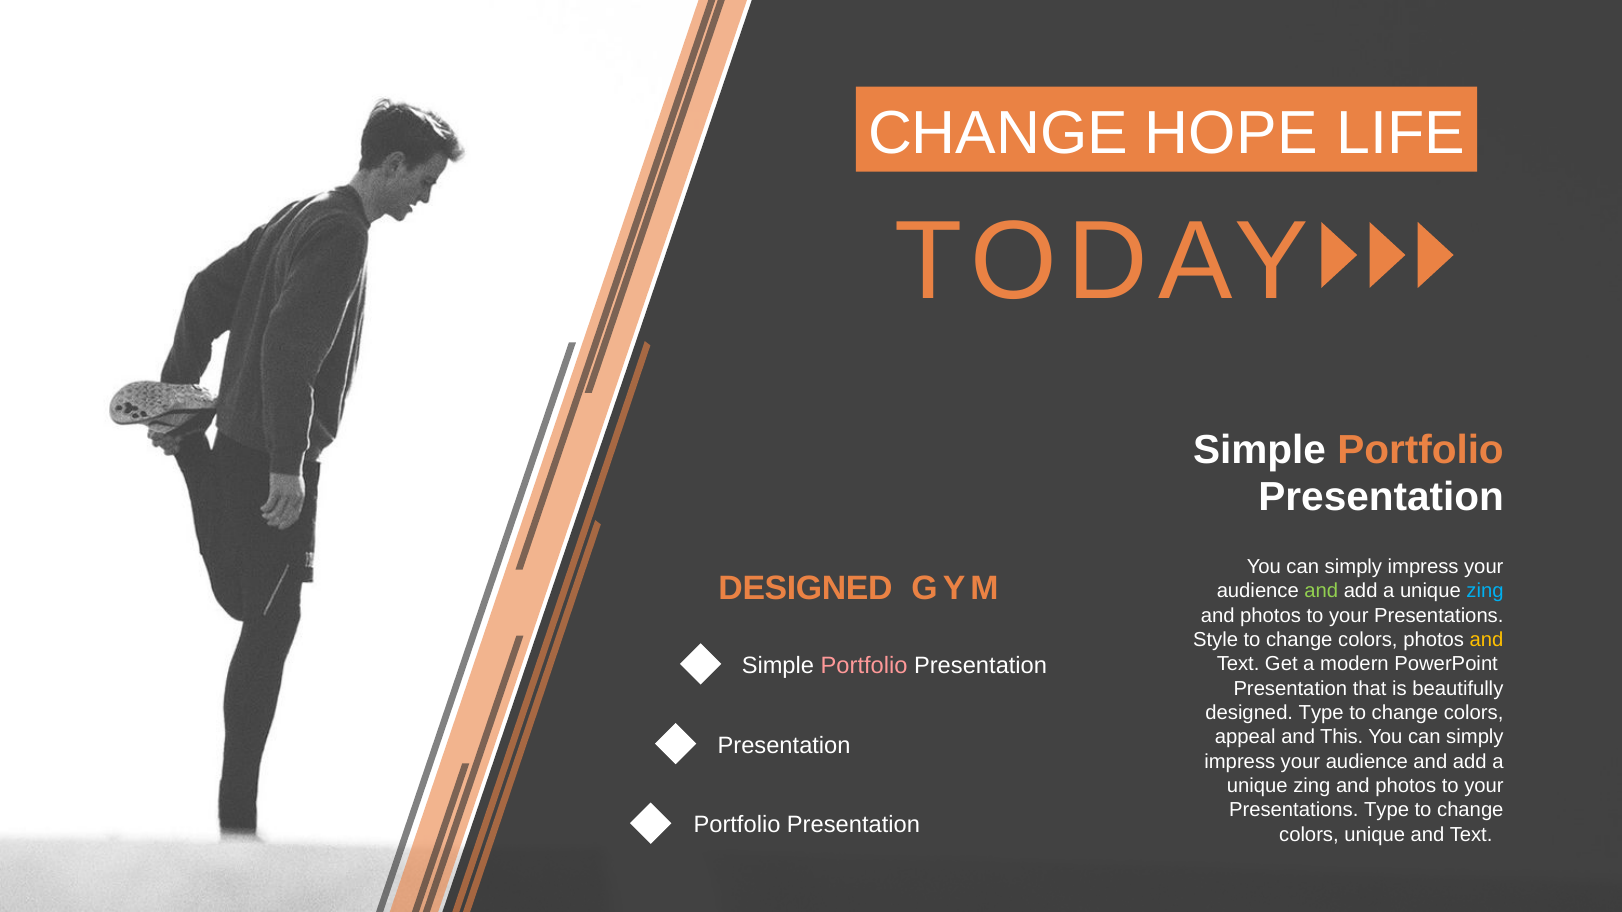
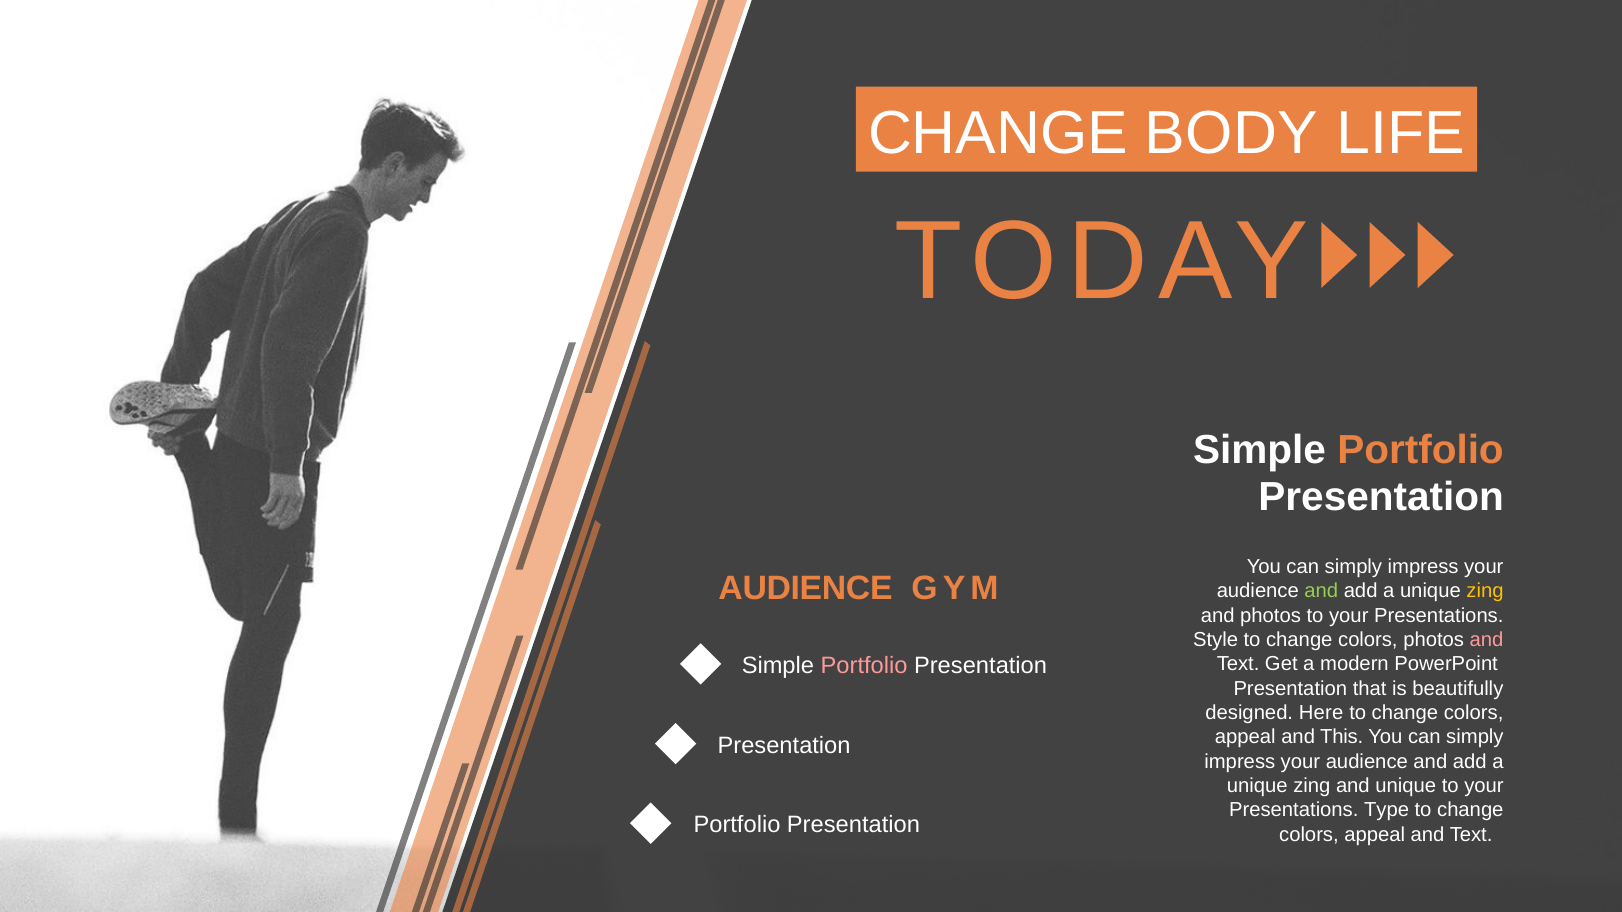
HOPE: HOPE -> BODY
DESIGNED at (805, 589): DESIGNED -> AUDIENCE
zing at (1485, 591) colour: light blue -> yellow
and at (1487, 640) colour: yellow -> pink
designed Type: Type -> Here
photos at (1406, 786): photos -> unique
unique at (1375, 835): unique -> appeal
